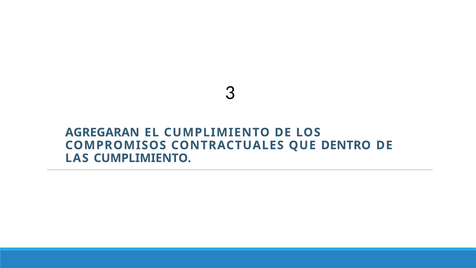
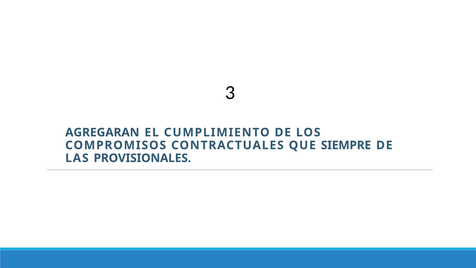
DENTRO: DENTRO -> SIEMPRE
LAS CUMPLIMIENTO: CUMPLIMIENTO -> PROVISIONALES
